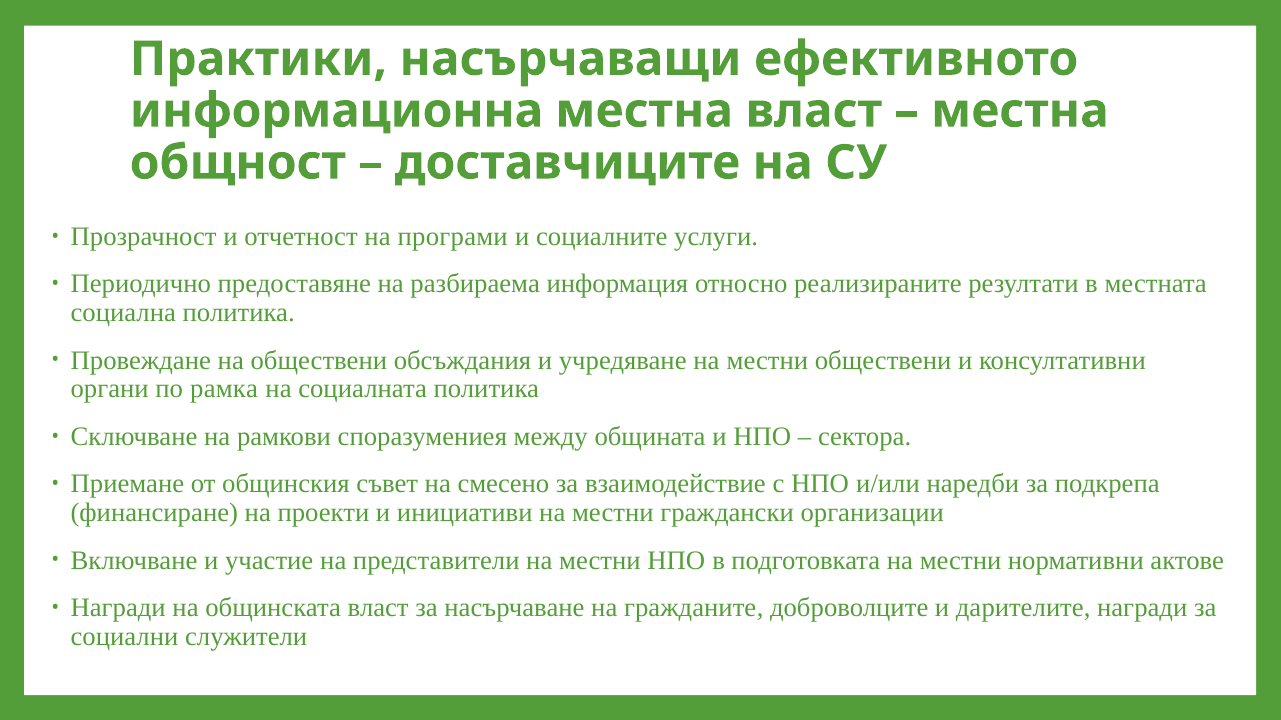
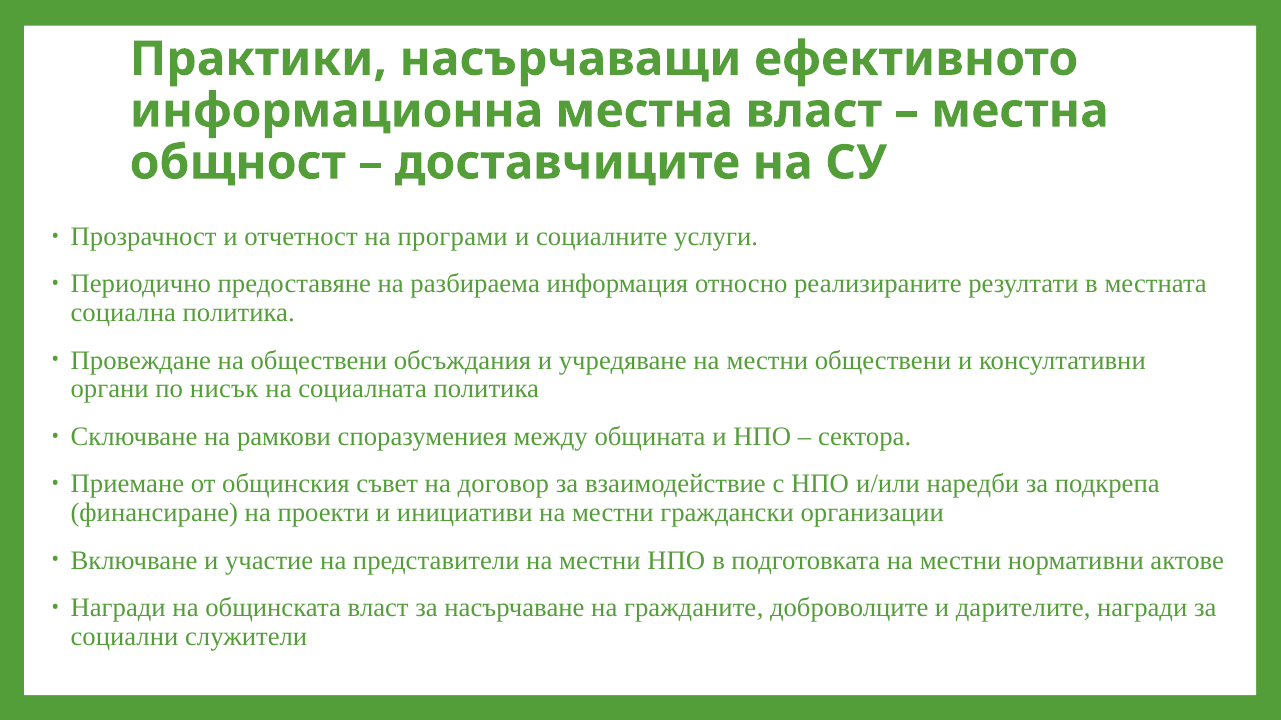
рамка: рамка -> нисък
смесено: смесено -> договор
